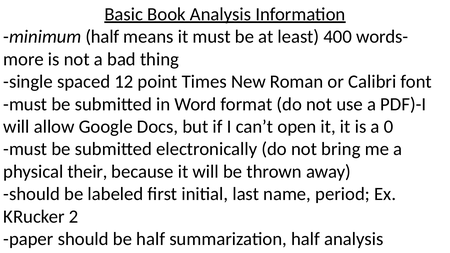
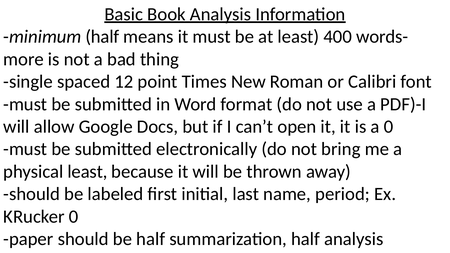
physical their: their -> least
KRucker 2: 2 -> 0
